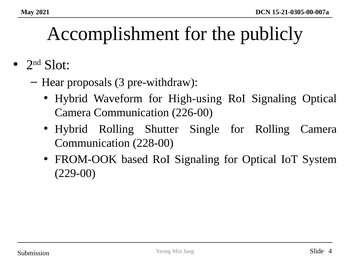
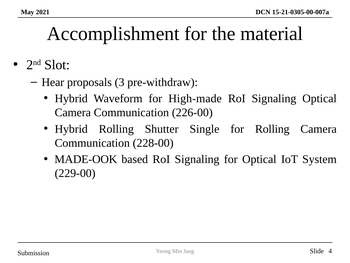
publicly: publicly -> material
High-using: High-using -> High-made
FROM-OOK: FROM-OOK -> MADE-OOK
